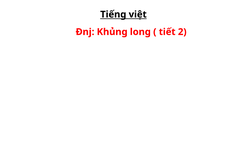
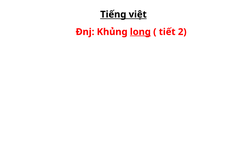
long underline: none -> present
